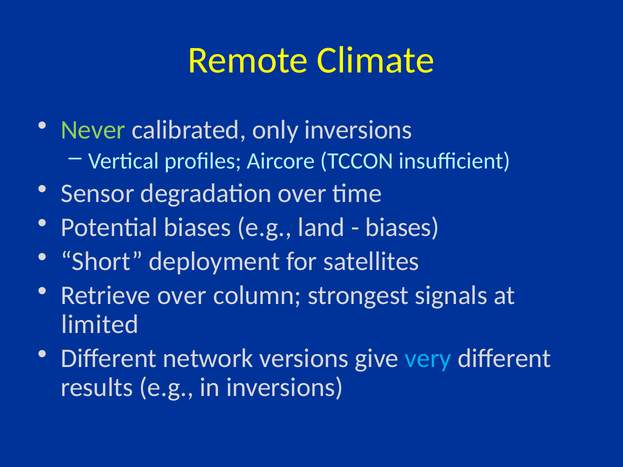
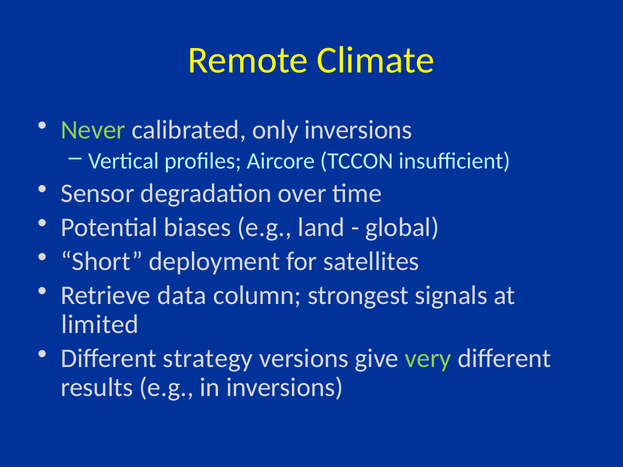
biases at (402, 228): biases -> global
Retrieve over: over -> data
network: network -> strategy
very colour: light blue -> light green
